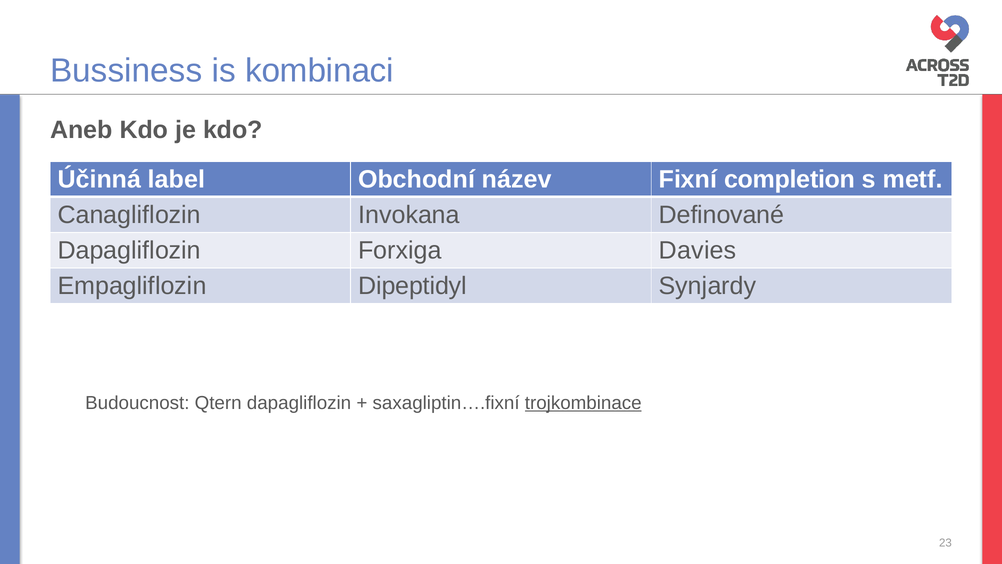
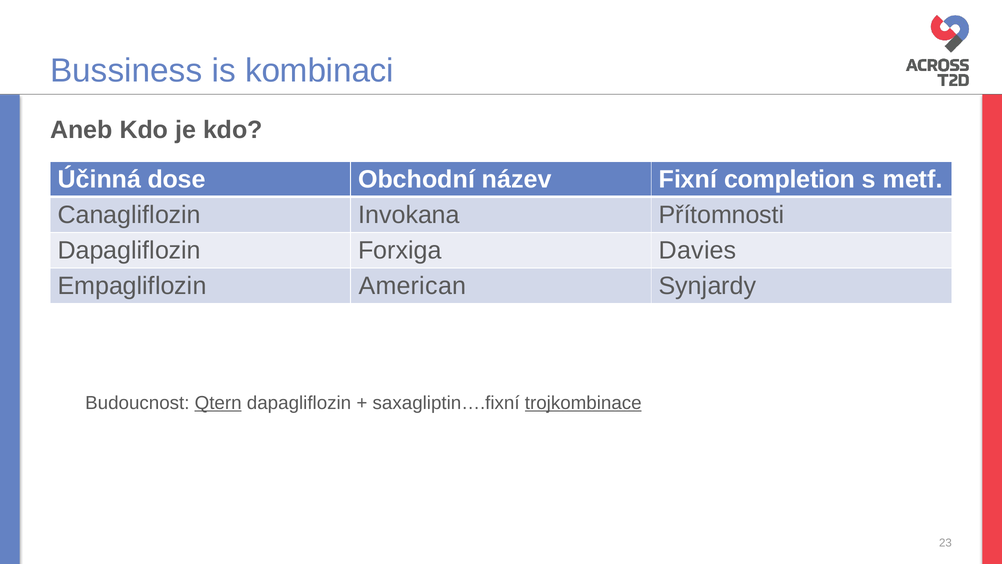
label: label -> dose
Definované: Definované -> Přítomnosti
Dipeptidyl: Dipeptidyl -> American
Qtern underline: none -> present
